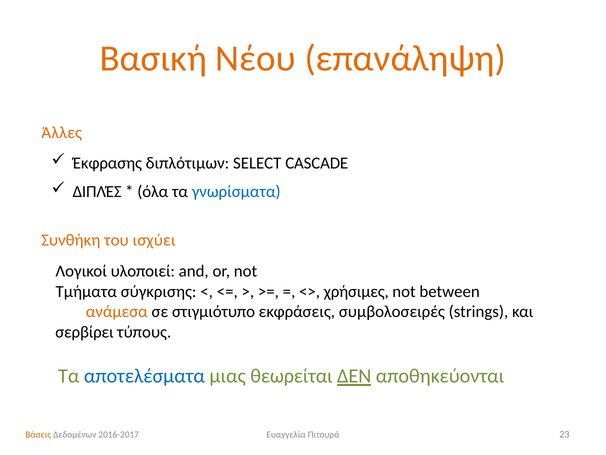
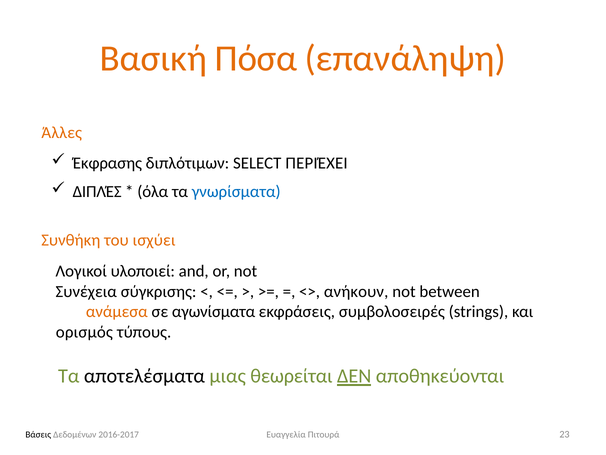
Νέου: Νέου -> Πόσα
CASCADE: CASCADE -> ΠΕΡΙΈΧΕΙ
Τμήματα: Τμήματα -> Συνέχεια
χρήσιμες: χρήσιμες -> ανήκουν
στιγμιότυπο: στιγμιότυπο -> αγωνίσματα
σερβίρει: σερβίρει -> ορισμός
αποτελέσματα colour: blue -> black
Βάσεις colour: orange -> black
